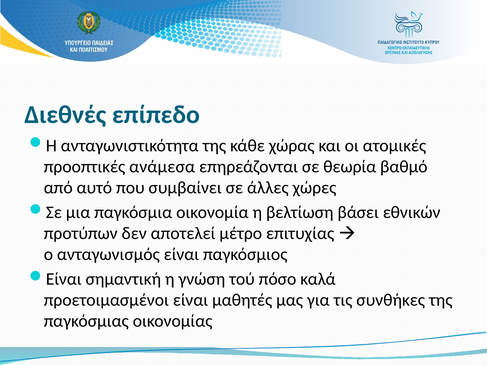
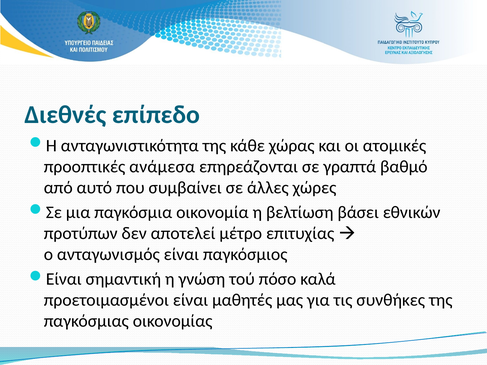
θεωρία: θεωρία -> γραπτά
